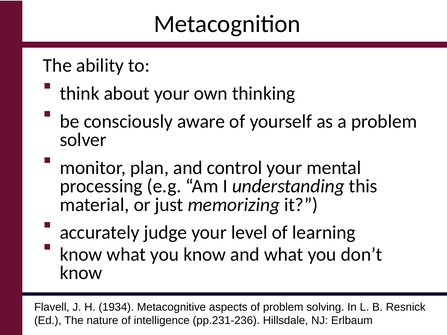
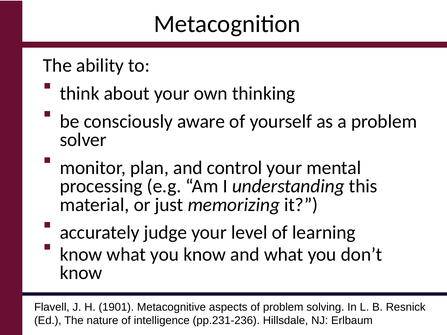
1934: 1934 -> 1901
